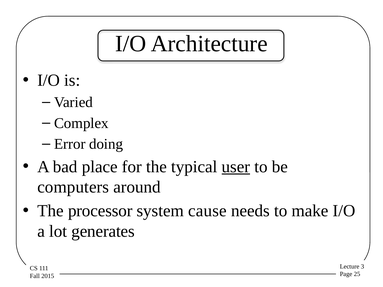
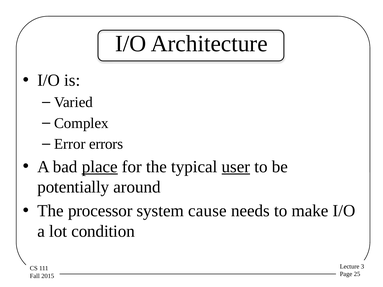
doing: doing -> errors
place underline: none -> present
computers: computers -> potentially
generates: generates -> condition
